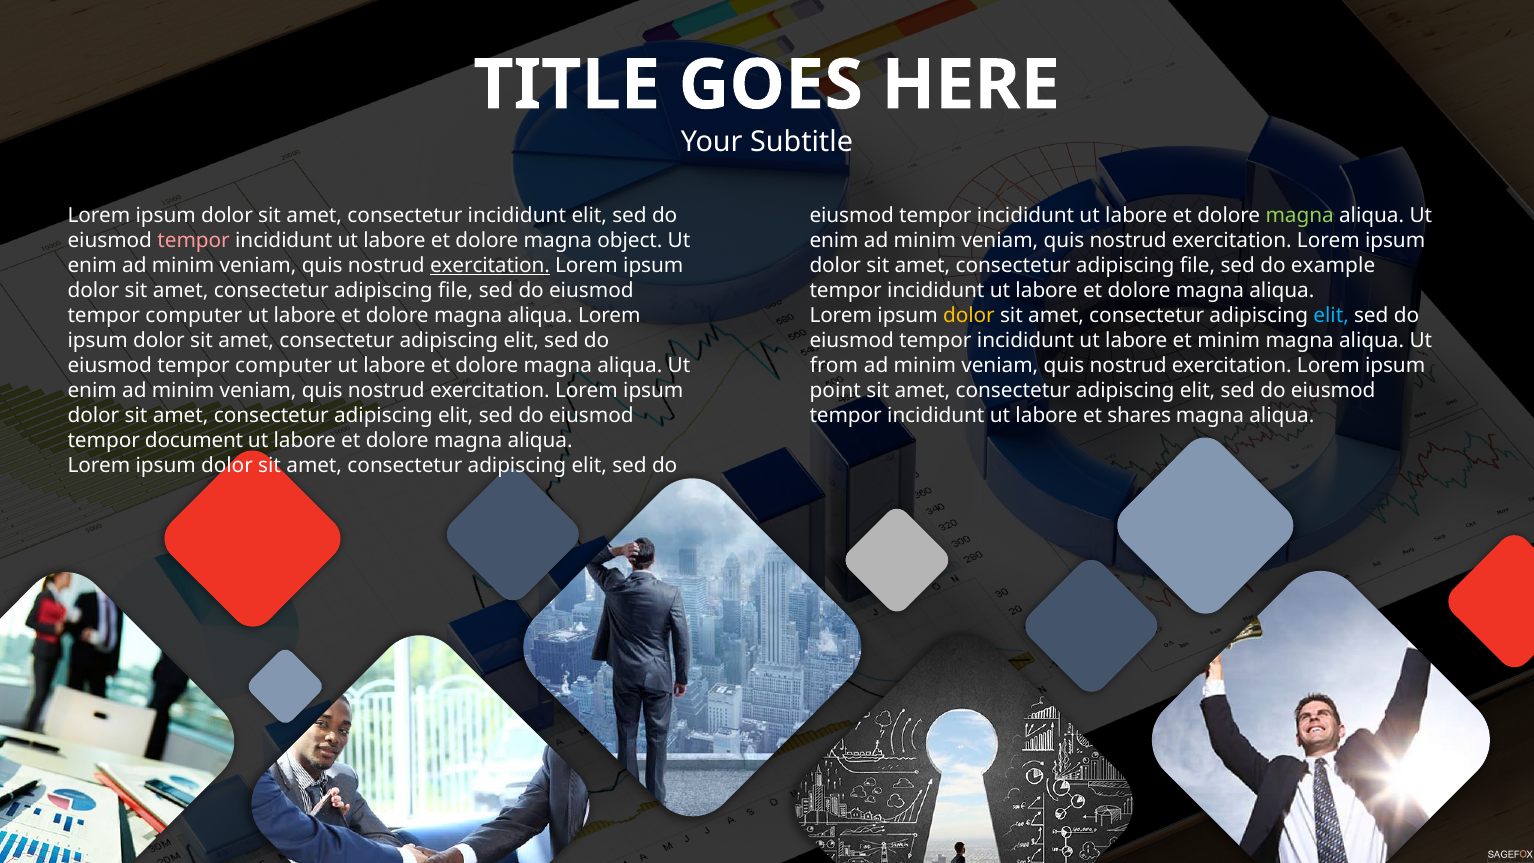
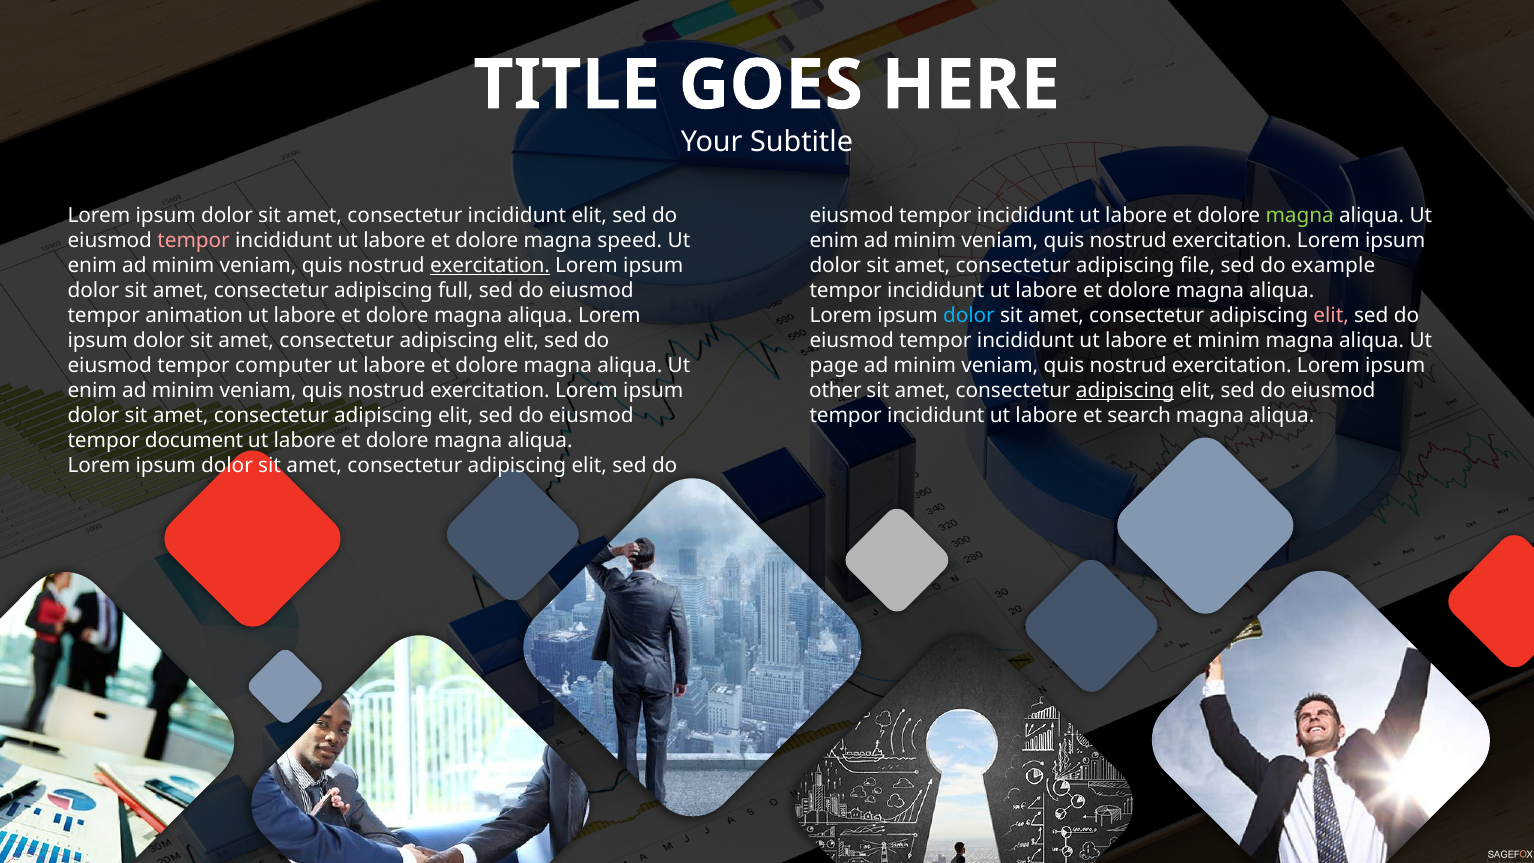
object: object -> speed
file at (456, 291): file -> full
computer at (194, 316): computer -> animation
dolor at (969, 316) colour: yellow -> light blue
elit at (1331, 316) colour: light blue -> pink
from: from -> page
point: point -> other
adipiscing at (1125, 390) underline: none -> present
shares: shares -> search
